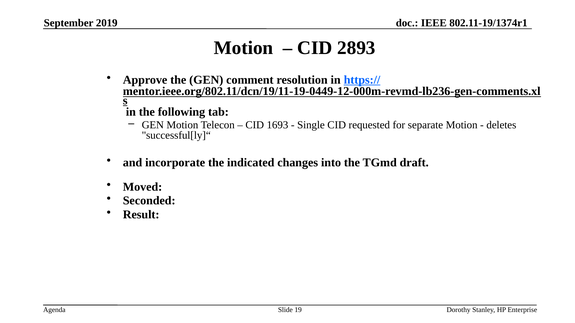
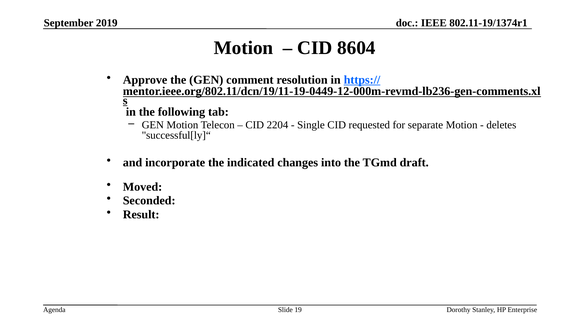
2893: 2893 -> 8604
1693: 1693 -> 2204
